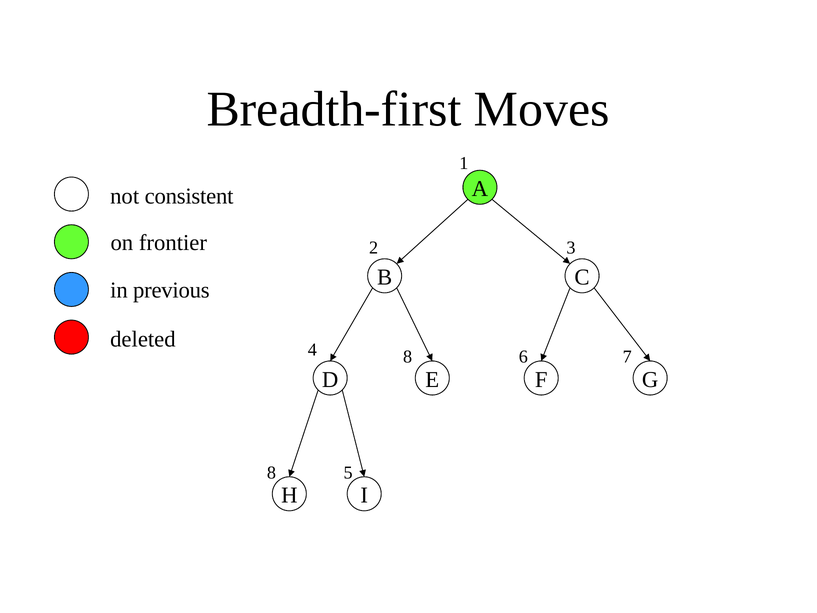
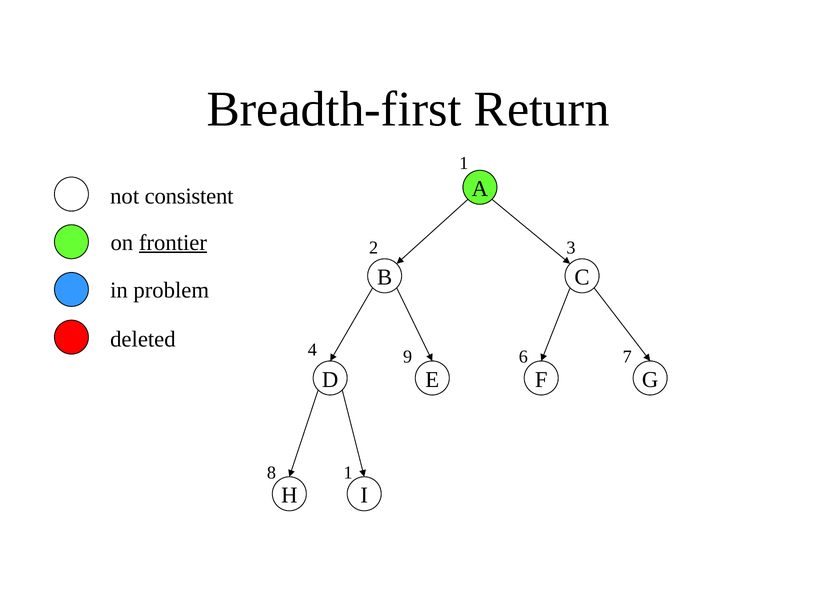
Moves: Moves -> Return
frontier underline: none -> present
previous: previous -> problem
4 8: 8 -> 9
8 5: 5 -> 1
